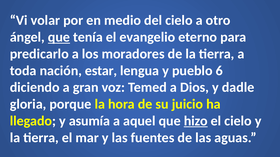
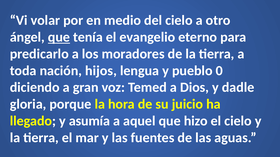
estar: estar -> hijos
6: 6 -> 0
hizo underline: present -> none
